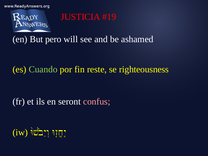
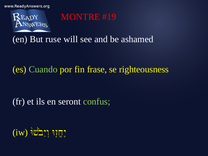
JUSTICIA: JUSTICIA -> MONTRE
pero: pero -> ruse
reste: reste -> frase
confus colour: pink -> light green
